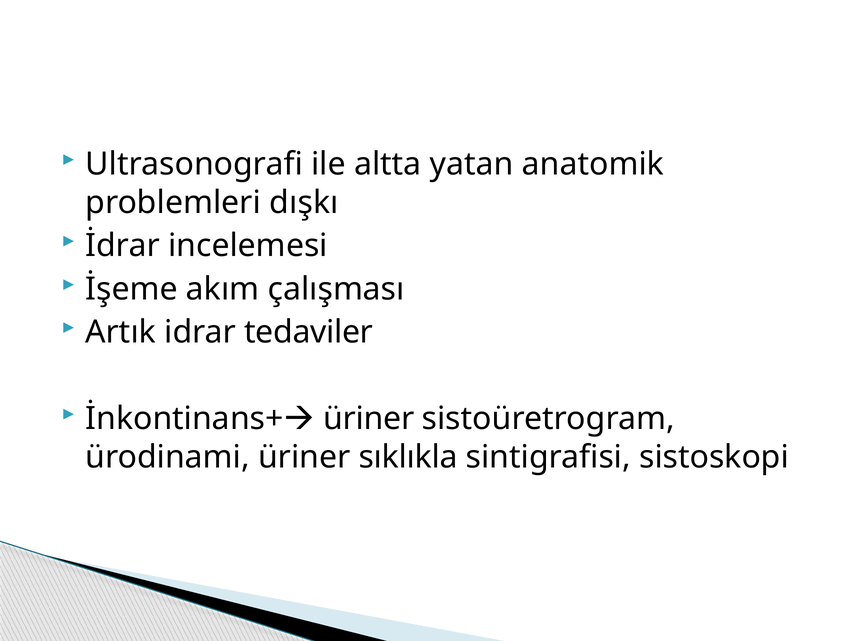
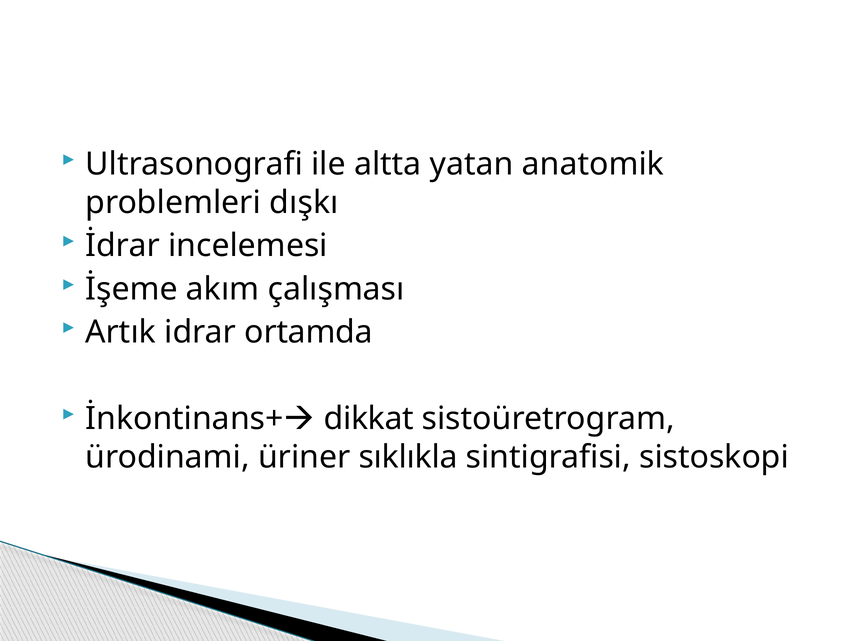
tedaviler: tedaviler -> ortamda
üriner at (369, 419): üriner -> dikkat
